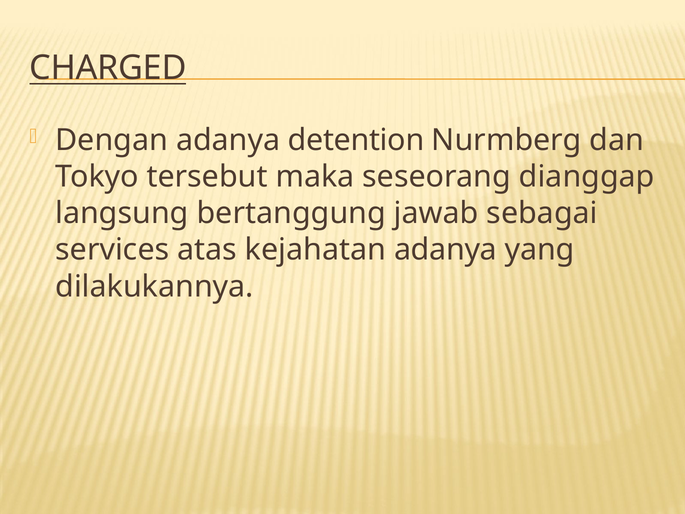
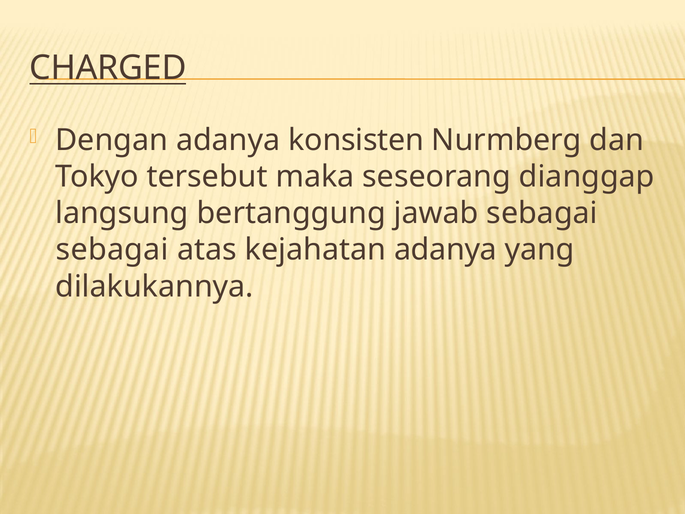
detention: detention -> konsisten
services at (112, 250): services -> sebagai
